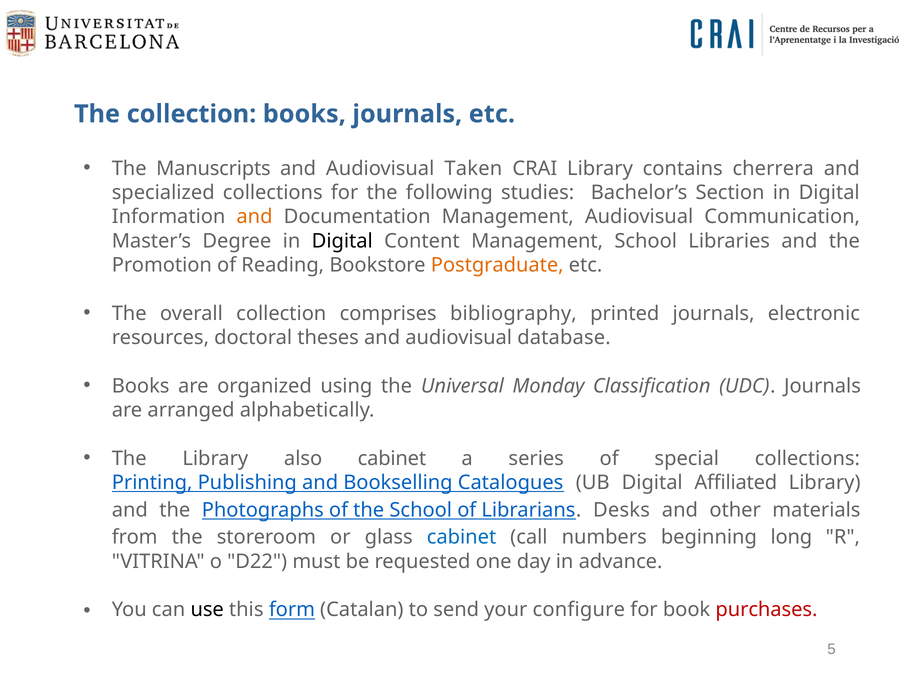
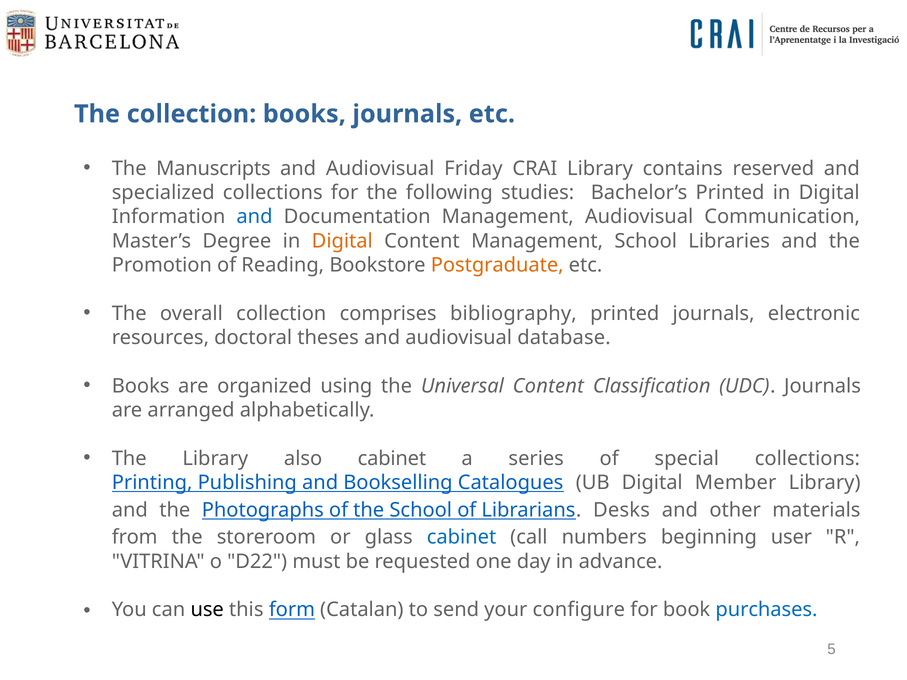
Taken: Taken -> Friday
cherrera: cherrera -> reserved
Bachelor’s Section: Section -> Printed
and at (255, 217) colour: orange -> blue
Digital at (342, 241) colour: black -> orange
Universal Monday: Monday -> Content
Affiliated: Affiliated -> Member
long: long -> user
purchases colour: red -> blue
